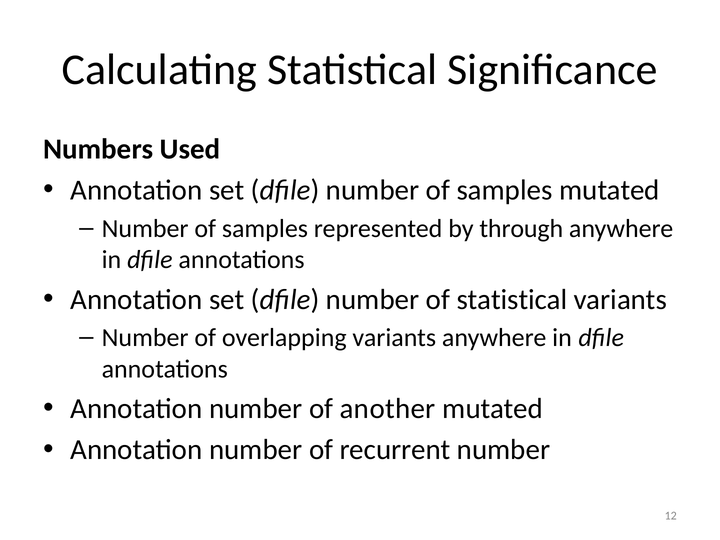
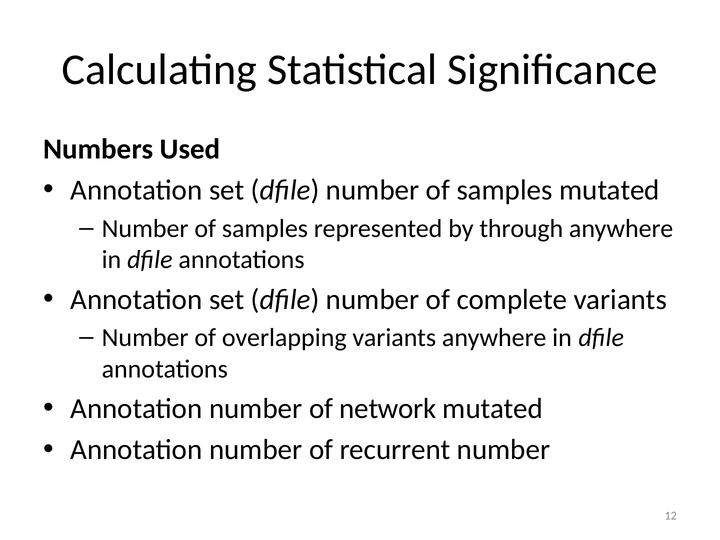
of statistical: statistical -> complete
another: another -> network
